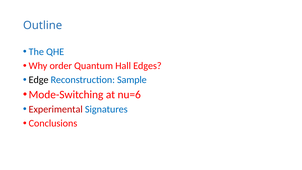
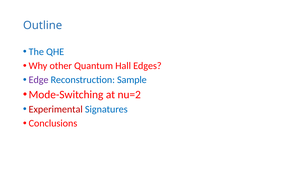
order: order -> other
Edge colour: black -> purple
nu=6: nu=6 -> nu=2
